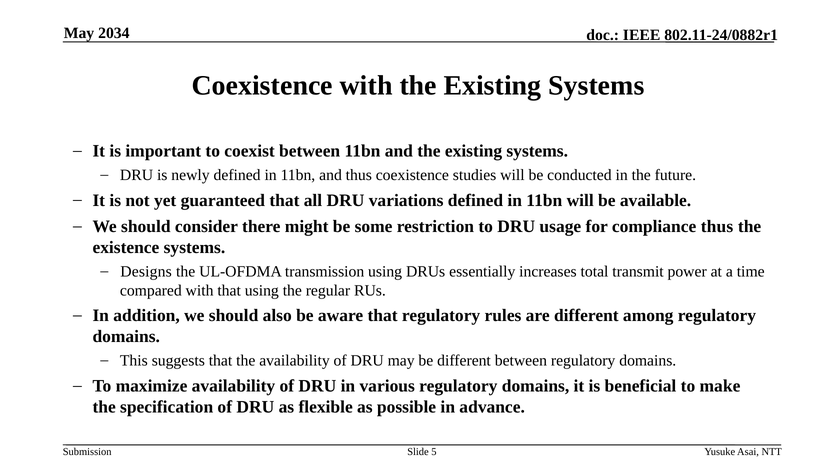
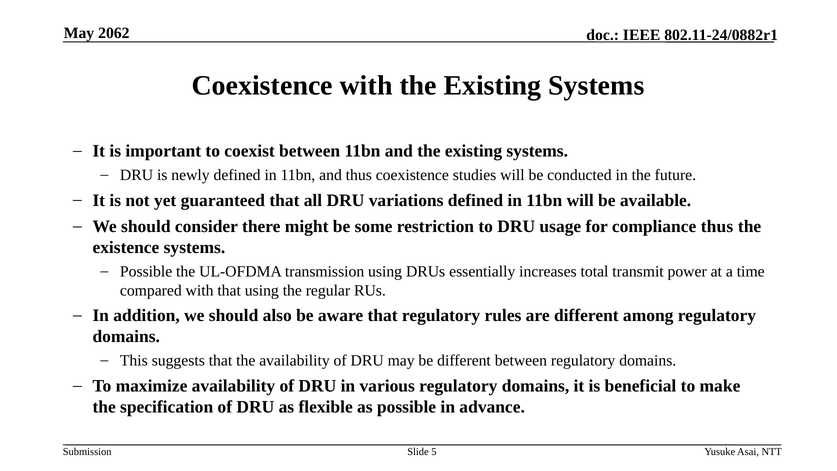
2034: 2034 -> 2062
Designs at (146, 271): Designs -> Possible
